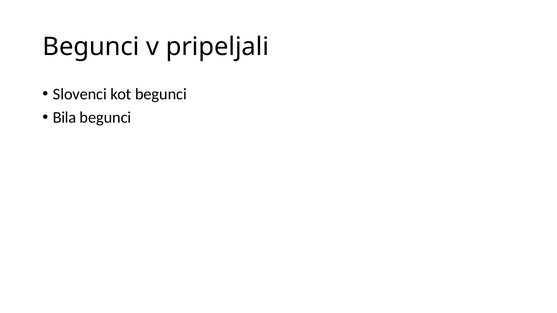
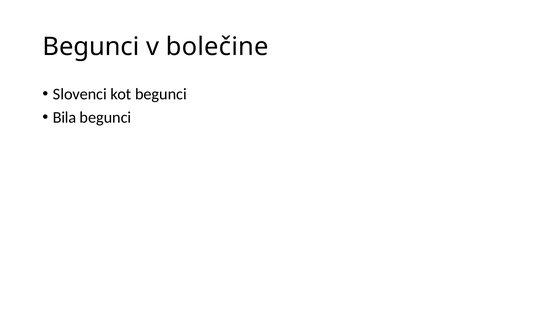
pripeljali: pripeljali -> bolečine
